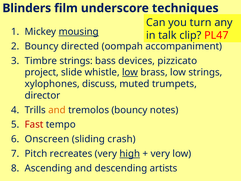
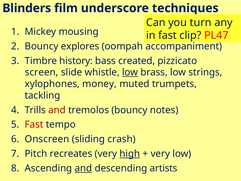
mousing underline: present -> none
in talk: talk -> fast
directed: directed -> explores
Timbre strings: strings -> history
devices: devices -> created
project: project -> screen
discuss: discuss -> money
director: director -> tackling
and at (57, 110) colour: orange -> red
and at (83, 168) underline: none -> present
